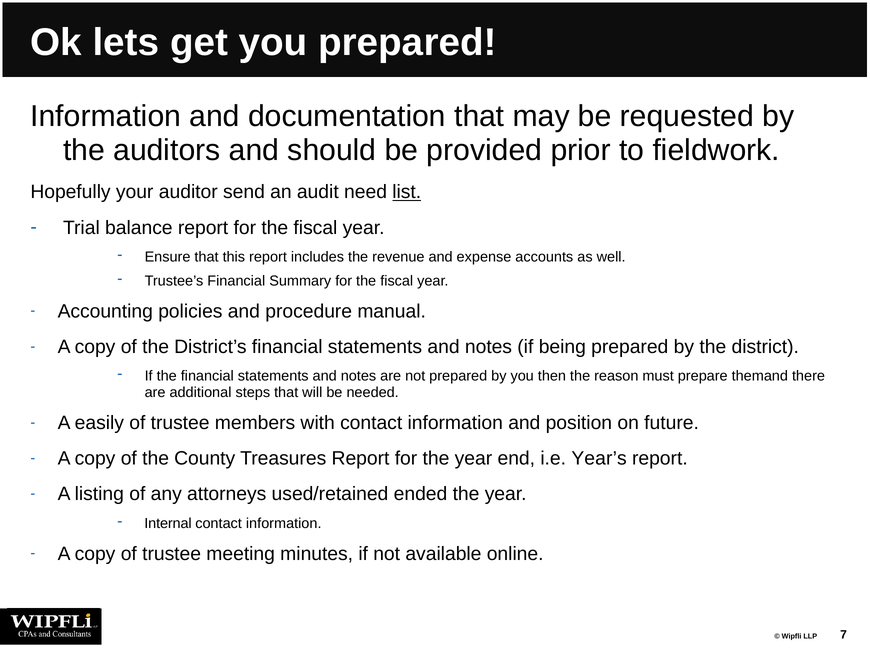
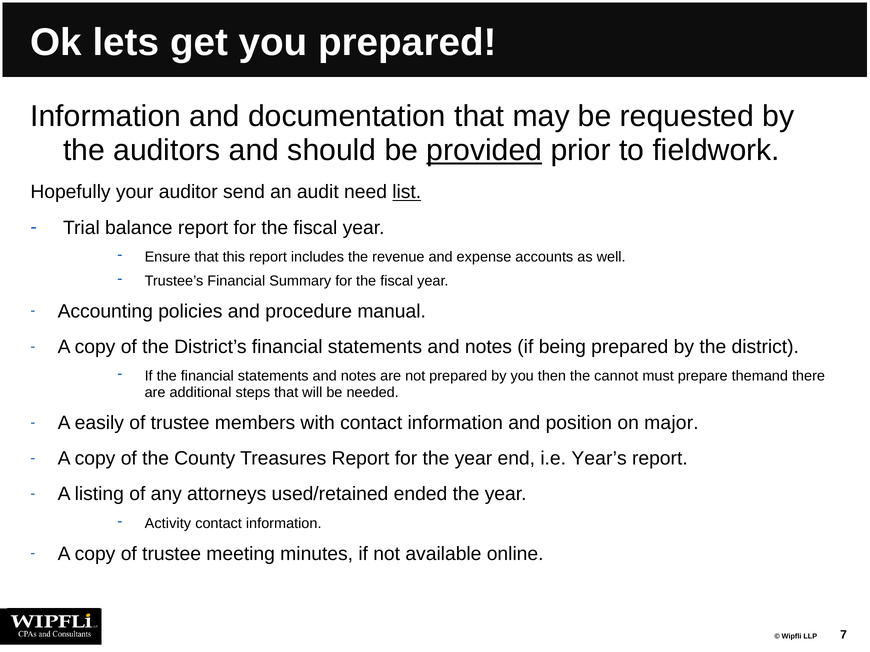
provided underline: none -> present
reason: reason -> cannot
future: future -> major
Internal: Internal -> Activity
